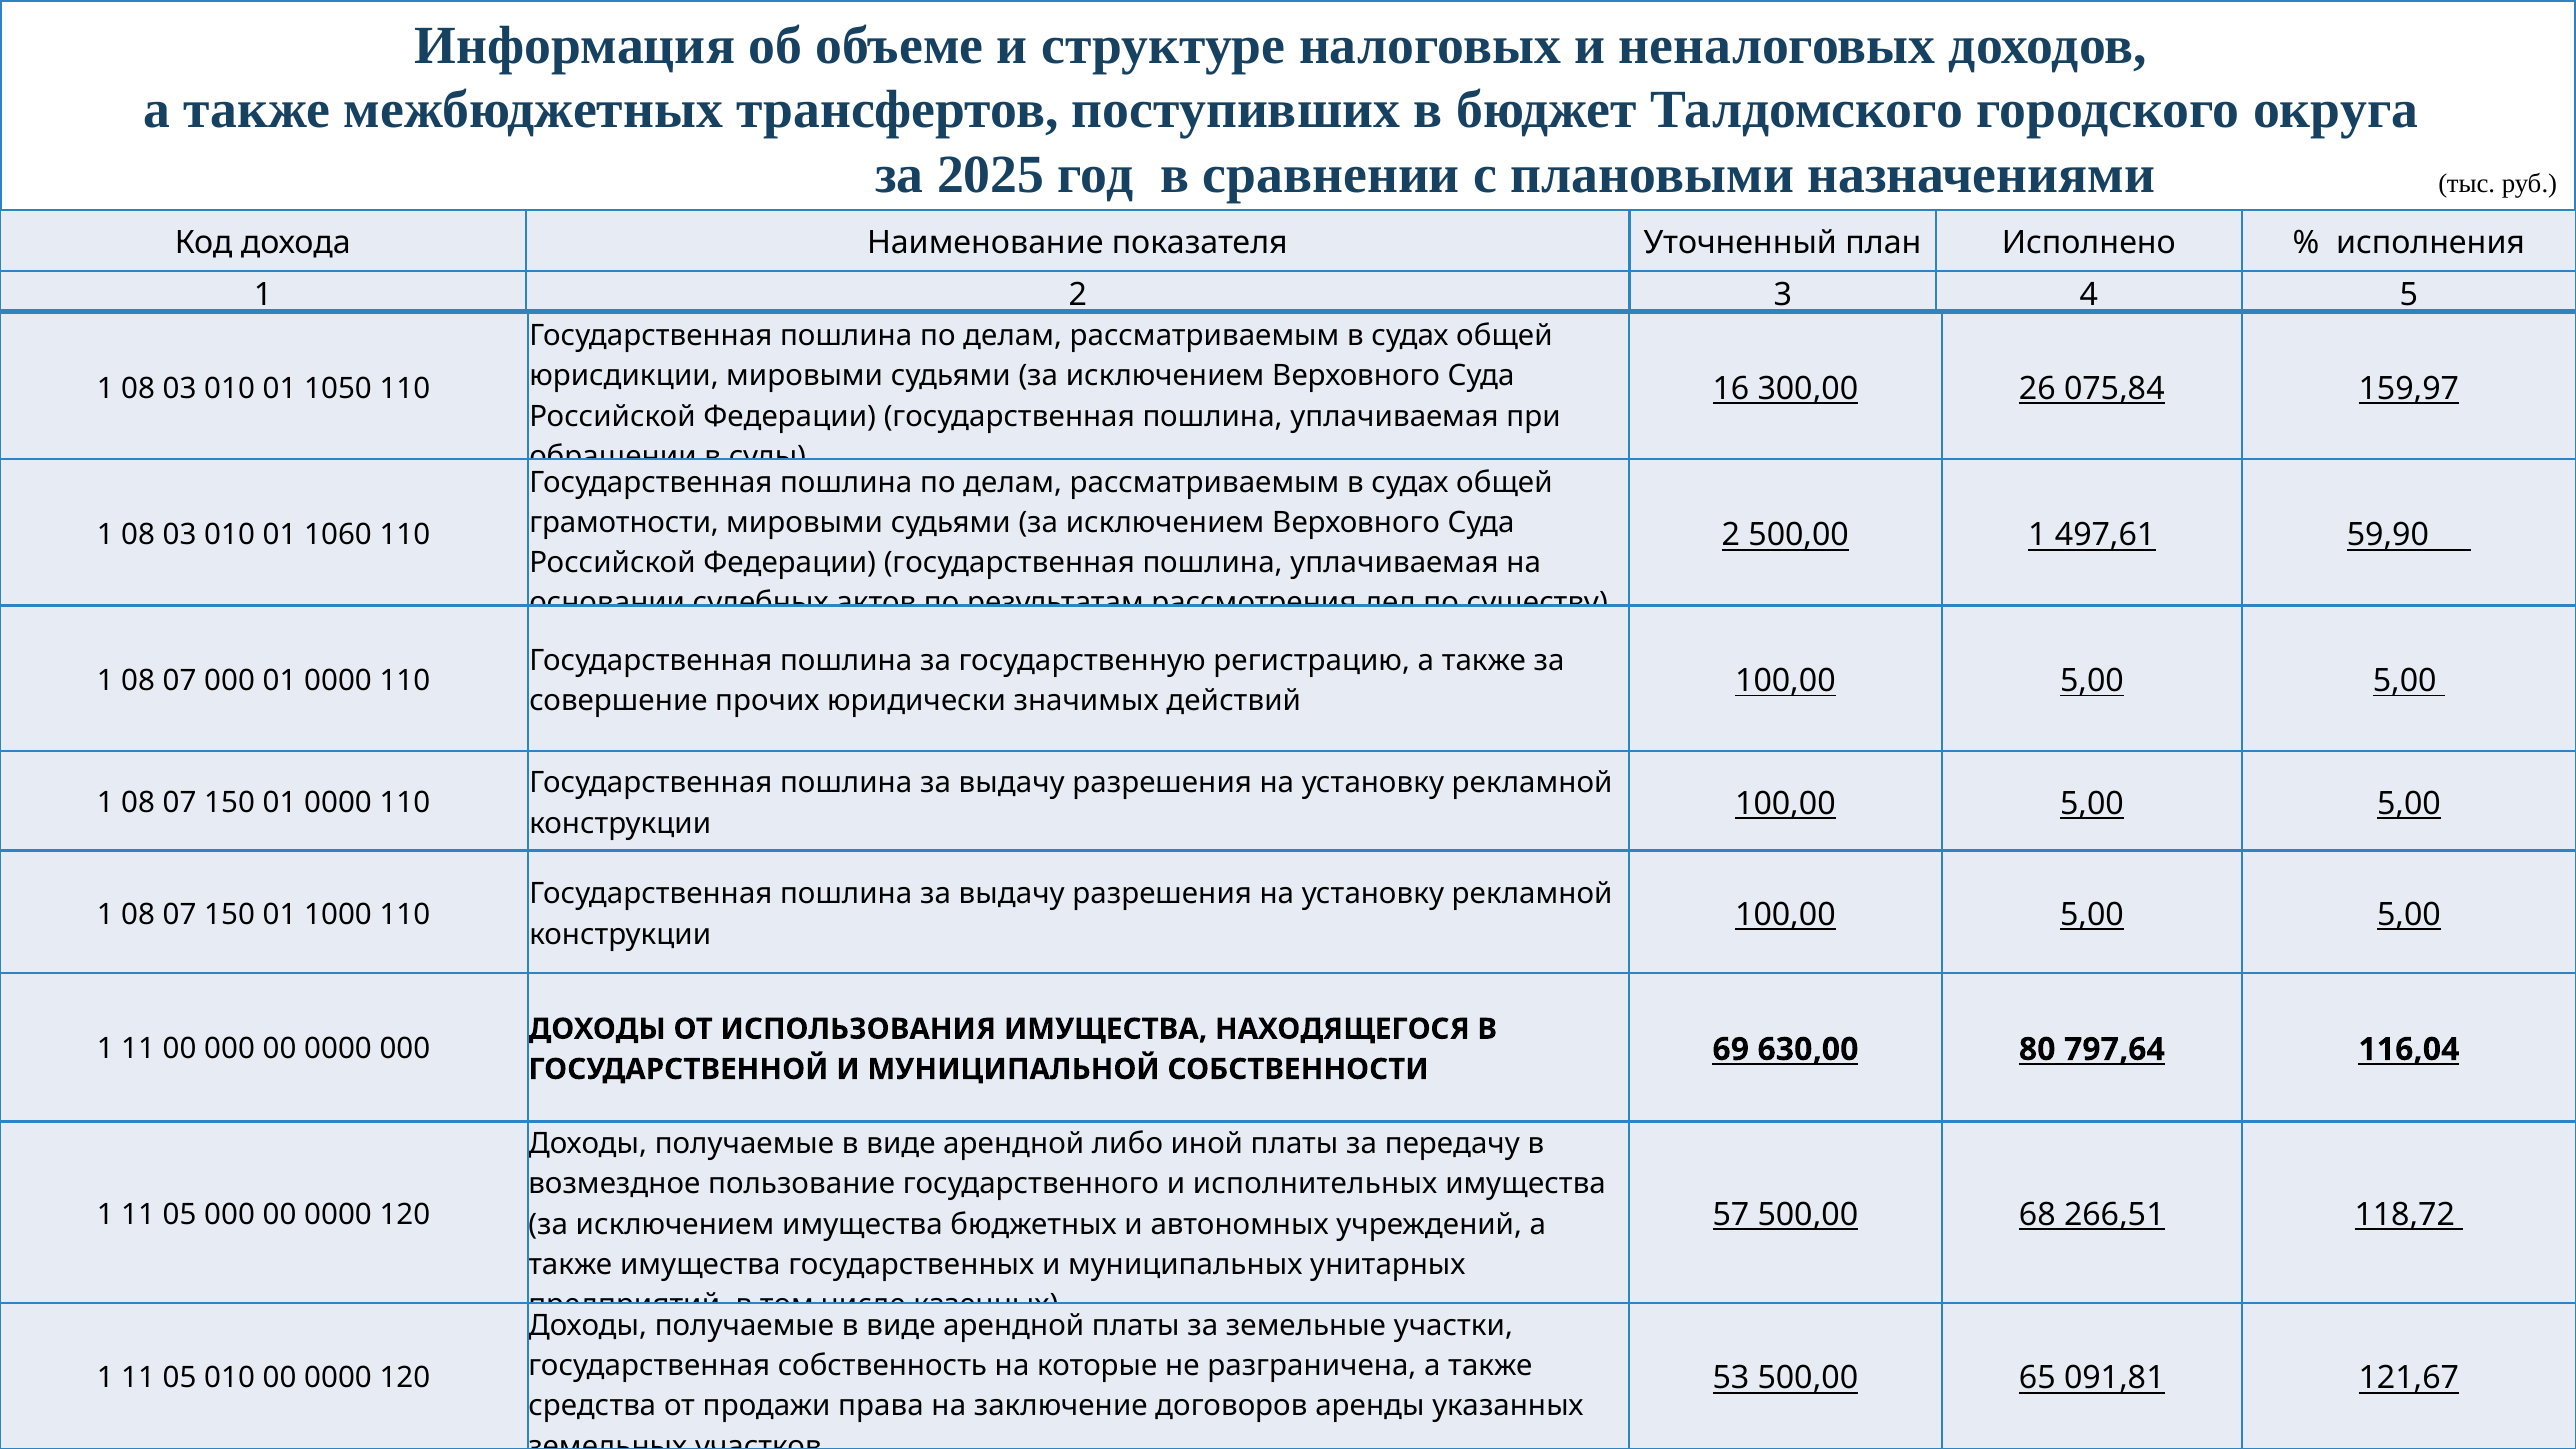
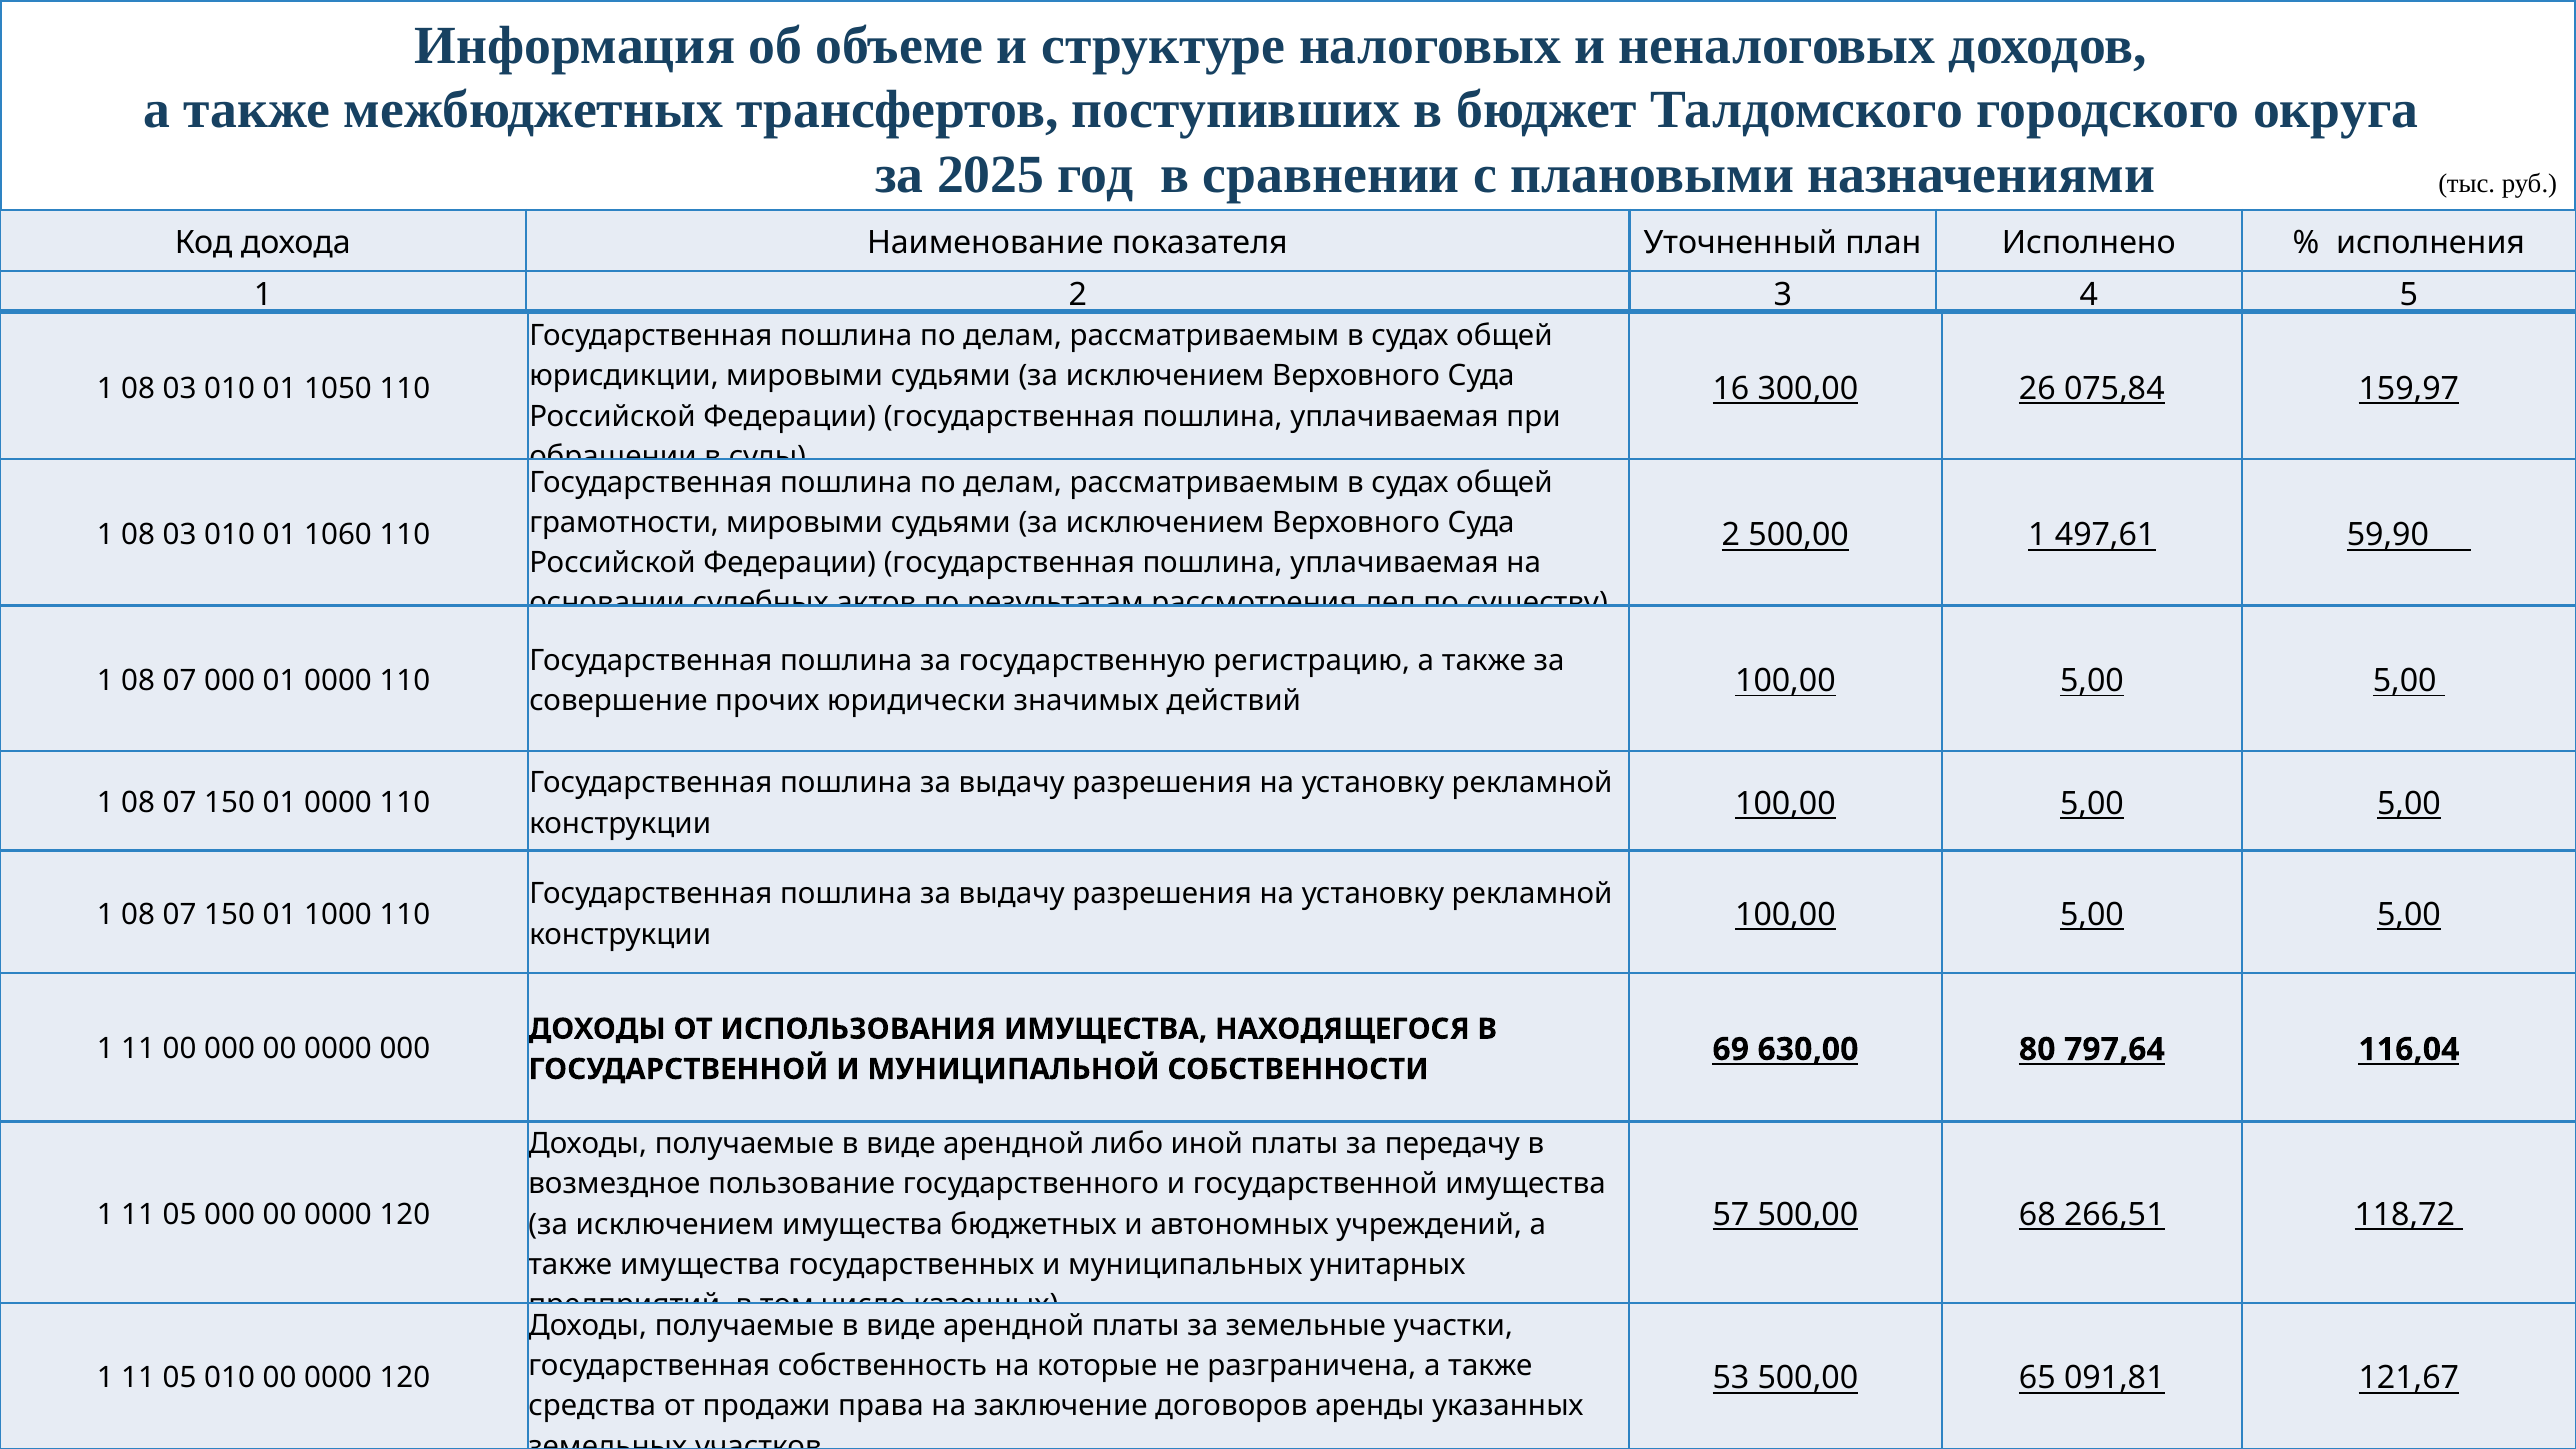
и исполнительных: исполнительных -> государственной
